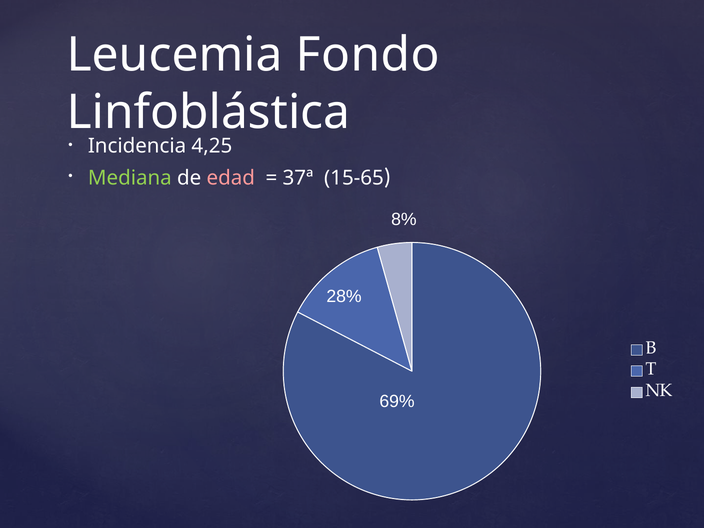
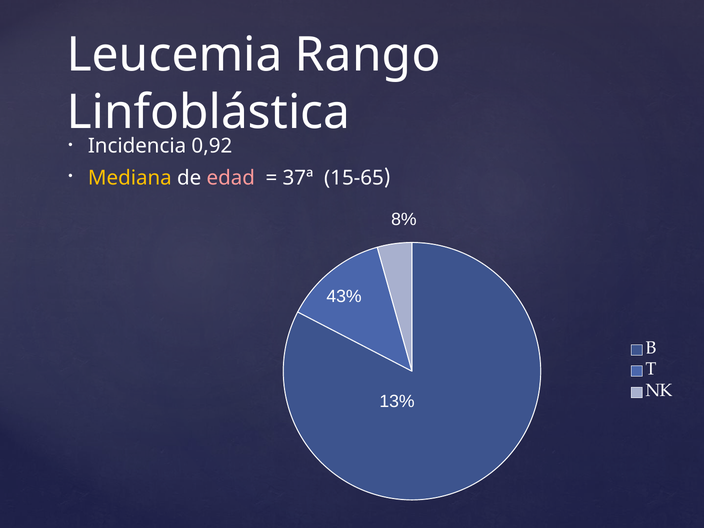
Fondo: Fondo -> Rango
4,25: 4,25 -> 0,92
Mediana colour: light green -> yellow
28%: 28% -> 43%
69%: 69% -> 13%
